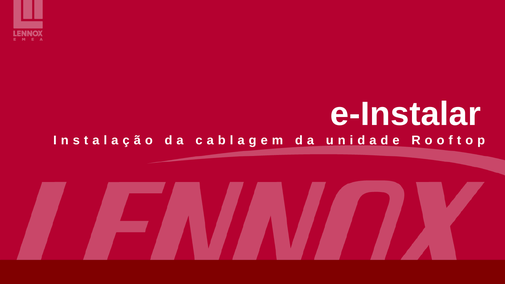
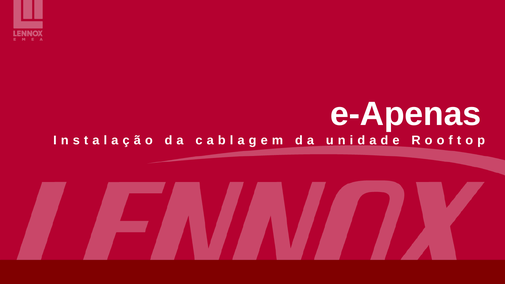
e-Instalar: e-Instalar -> e-Apenas
